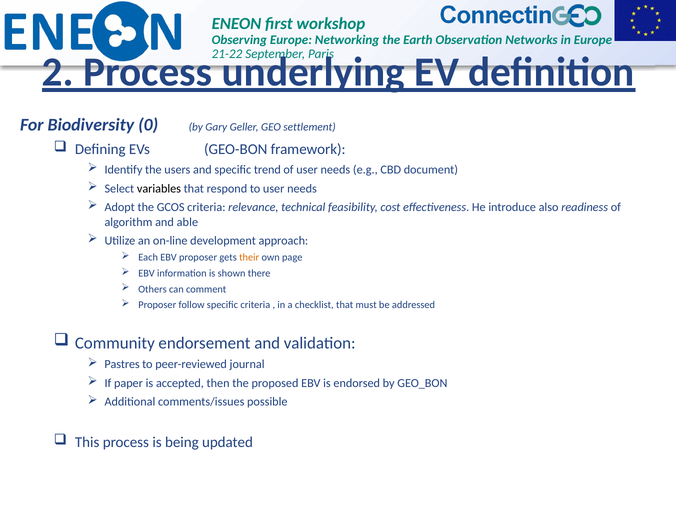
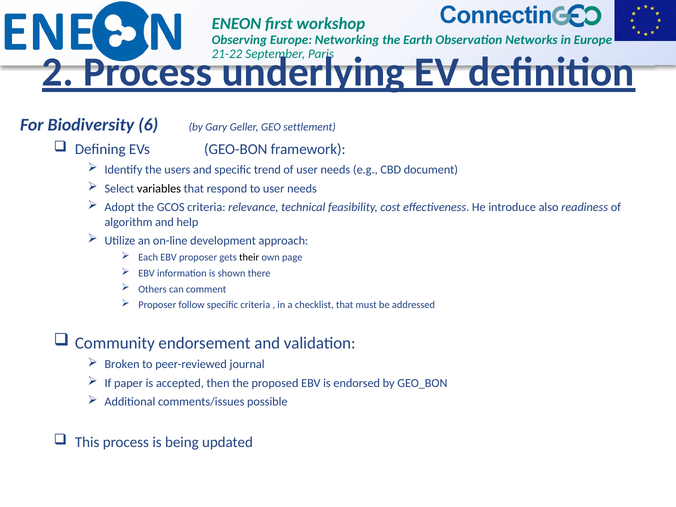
0: 0 -> 6
able: able -> help
their colour: orange -> black
Pastres: Pastres -> Broken
